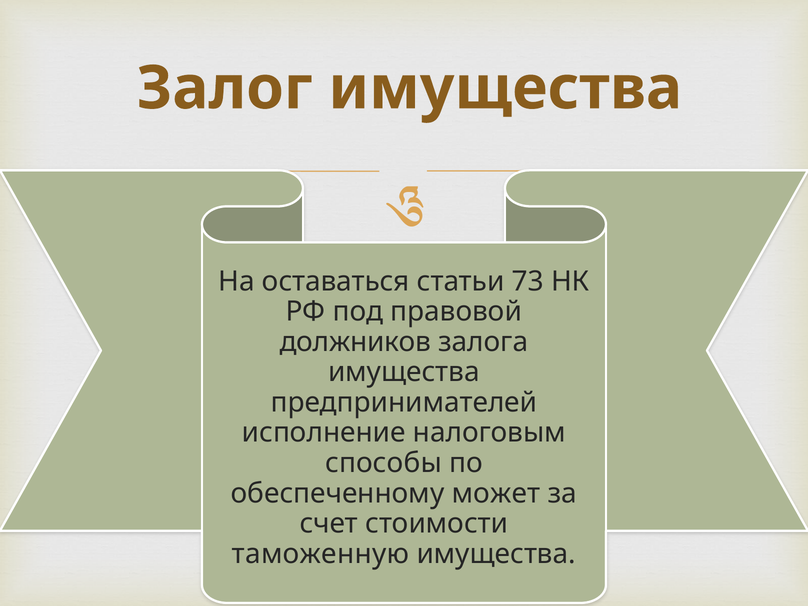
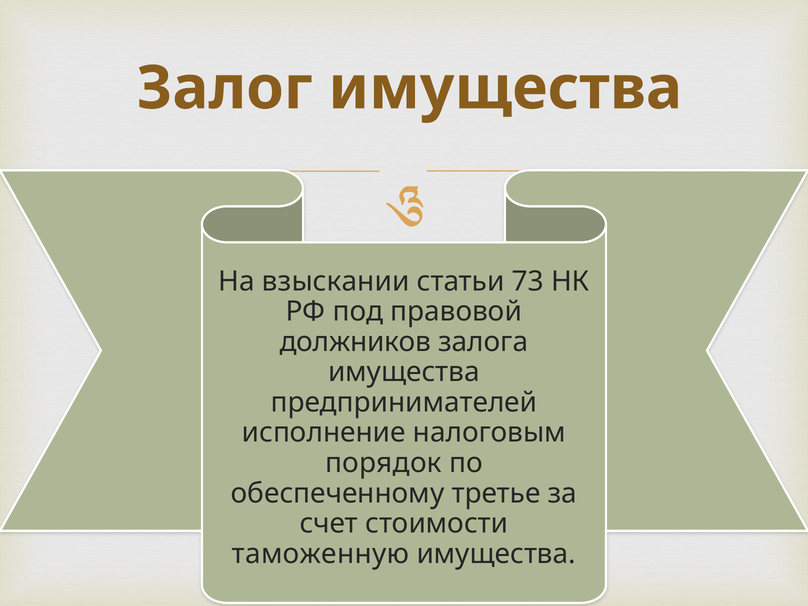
оставаться: оставаться -> взыскании
способы: способы -> порядок
может: может -> третье
